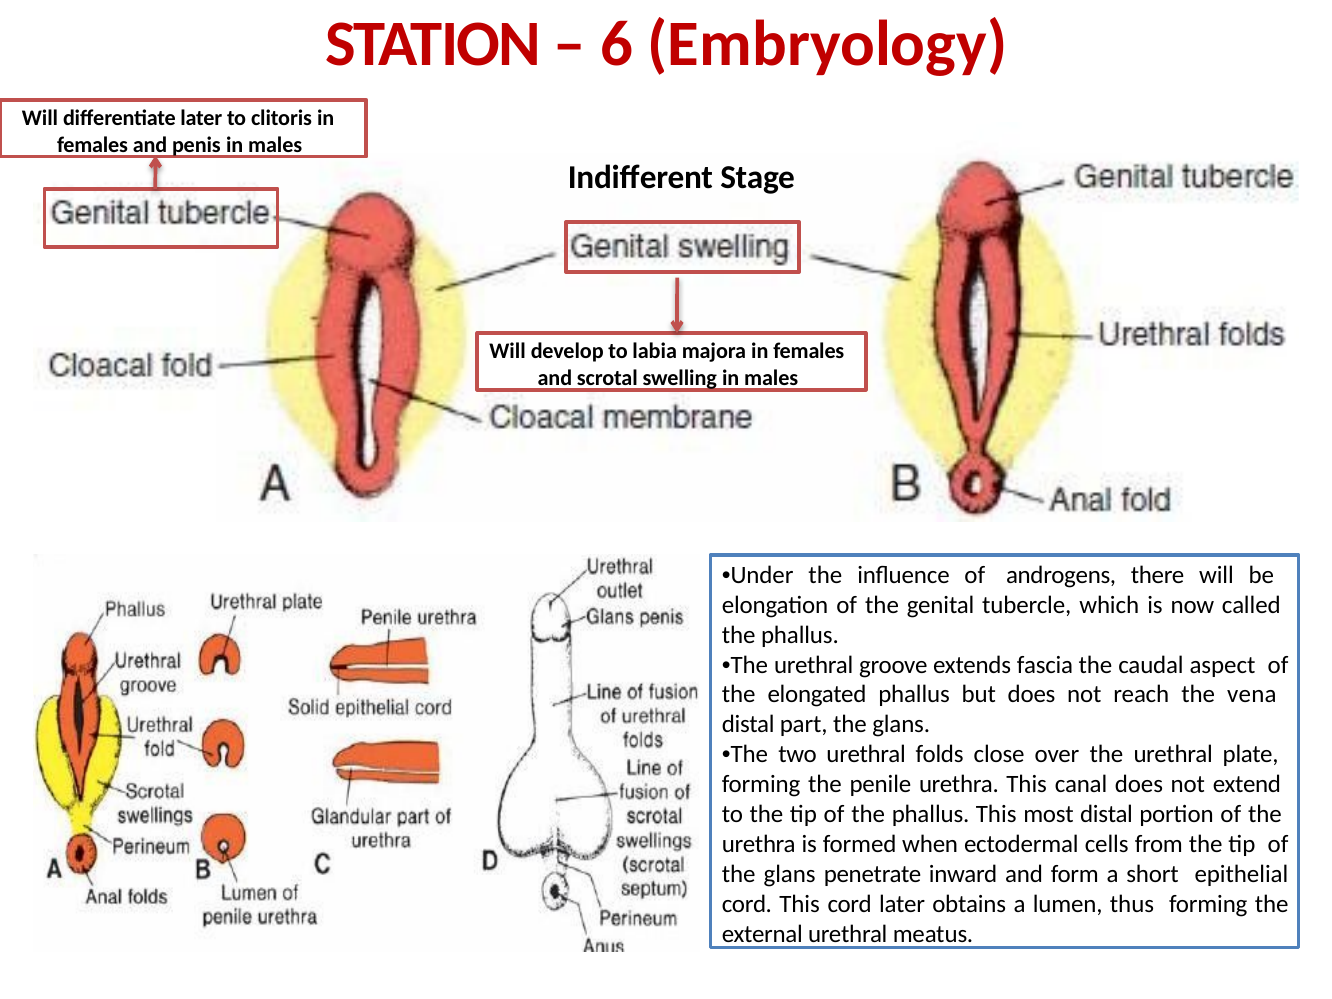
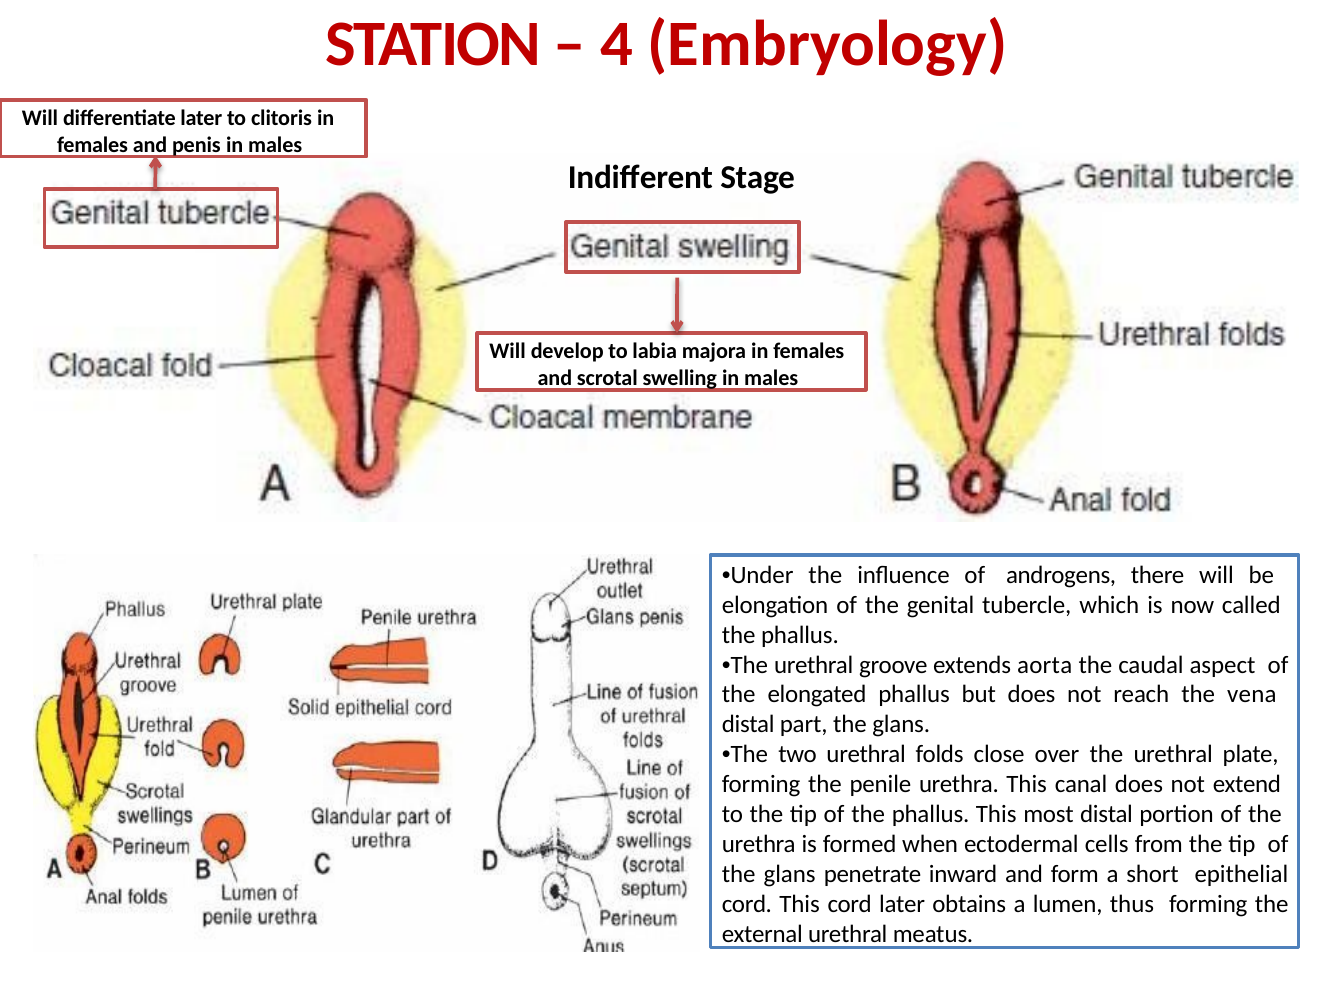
6: 6 -> 4
fascia: fascia -> aorta
